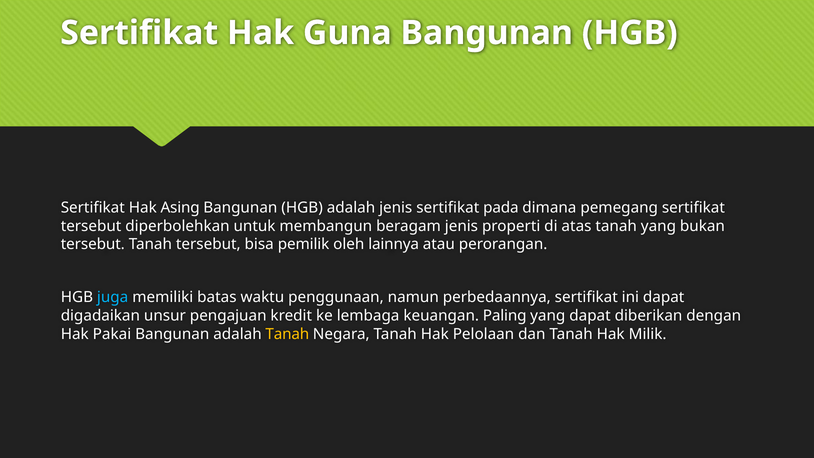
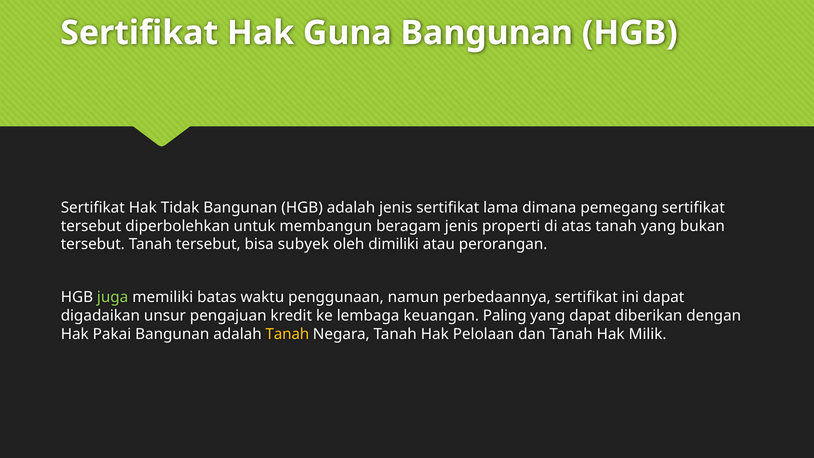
Asing: Asing -> Tidak
pada: pada -> lama
pemilik: pemilik -> subyek
lainnya: lainnya -> dimiliki
juga colour: light blue -> light green
